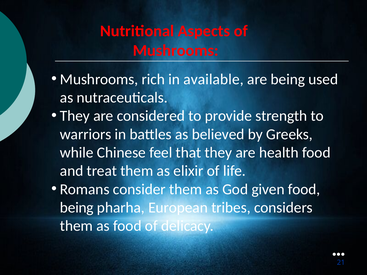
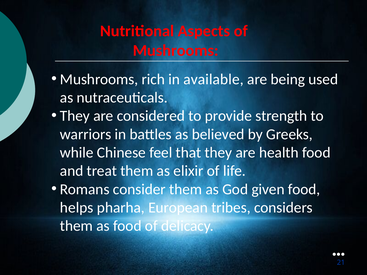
being at (77, 208): being -> helps
